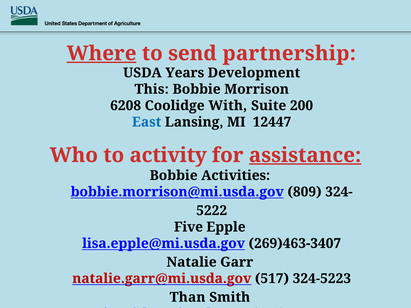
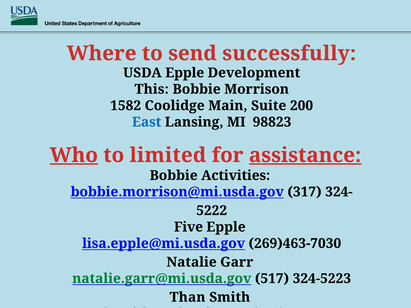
Where underline: present -> none
partnership: partnership -> successfully
USDA Years: Years -> Epple
6208: 6208 -> 1582
With: With -> Main
12447: 12447 -> 98823
Who underline: none -> present
activity: activity -> limited
809: 809 -> 317
269)463-3407: 269)463-3407 -> 269)463-7030
natalie.garr@mi.usda.gov colour: red -> green
